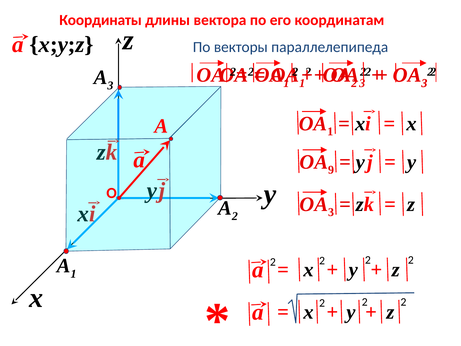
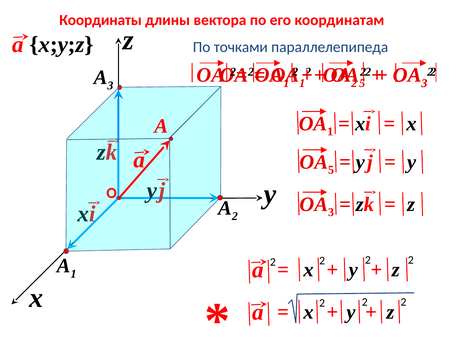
векторы: векторы -> точками
3 at (362, 83): 3 -> 5
9 at (331, 170): 9 -> 5
